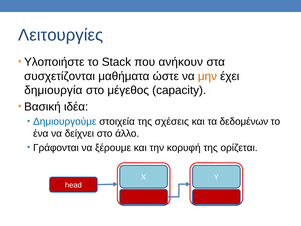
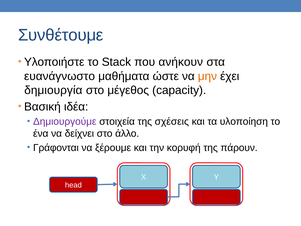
Λειτουργίες: Λειτουργίες -> Συνθέτουμε
συσχετίζονται: συσχετίζονται -> ευανάγνωστο
Δημιουργούμε colour: blue -> purple
δεδομένων: δεδομένων -> υλοποίηση
ορίζεται: ορίζεται -> πάρουν
